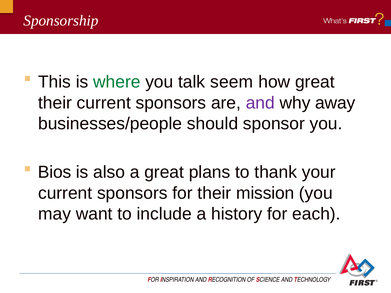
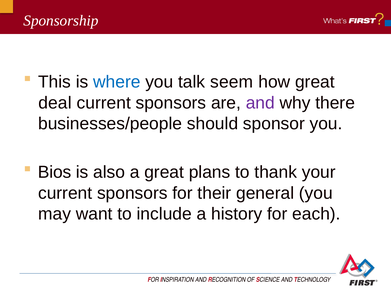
where colour: green -> blue
their at (55, 103): their -> deal
away: away -> there
mission: mission -> general
